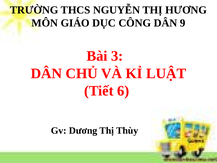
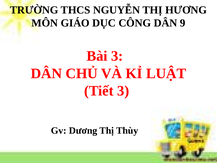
Tiết 6: 6 -> 3
